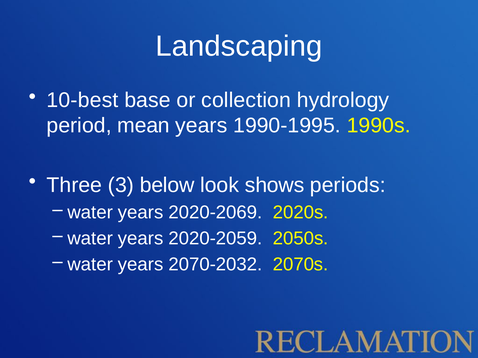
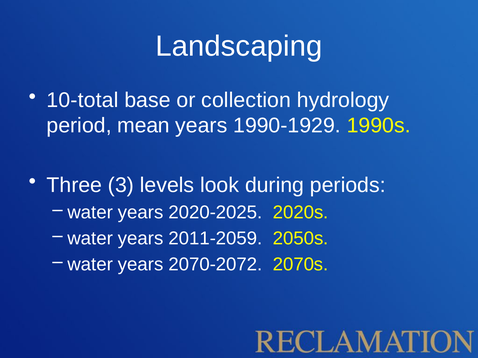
10-best: 10-best -> 10-total
1990-1995: 1990-1995 -> 1990-1929
below: below -> levels
shows: shows -> during
2020-2069: 2020-2069 -> 2020-2025
2020-2059: 2020-2059 -> 2011-2059
2070-2032: 2070-2032 -> 2070-2072
